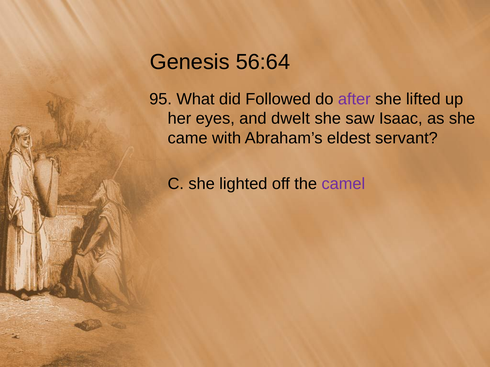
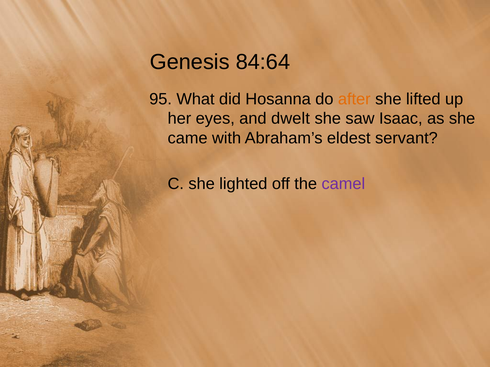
56:64: 56:64 -> 84:64
Followed: Followed -> Hosanna
after colour: purple -> orange
